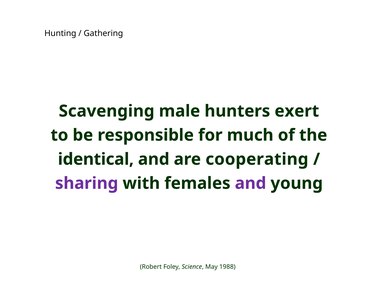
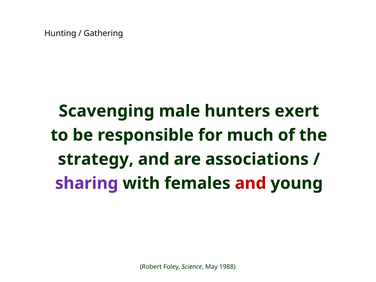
identical: identical -> strategy
cooperating: cooperating -> associations
and at (251, 183) colour: purple -> red
